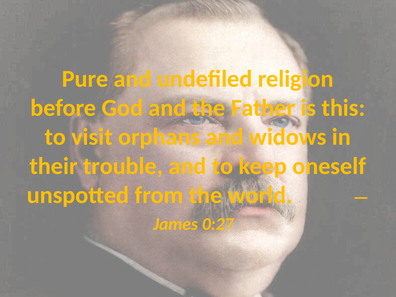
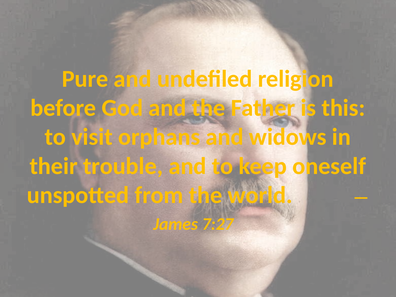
0:27: 0:27 -> 7:27
